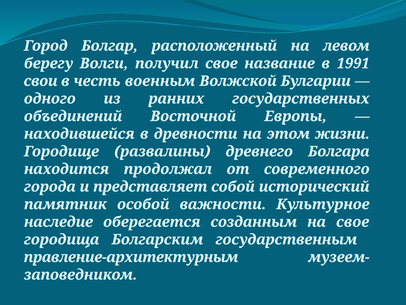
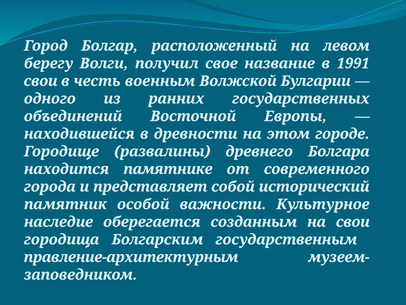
жизни: жизни -> городе
продолжал: продолжал -> памятнике
на свое: свое -> свои
